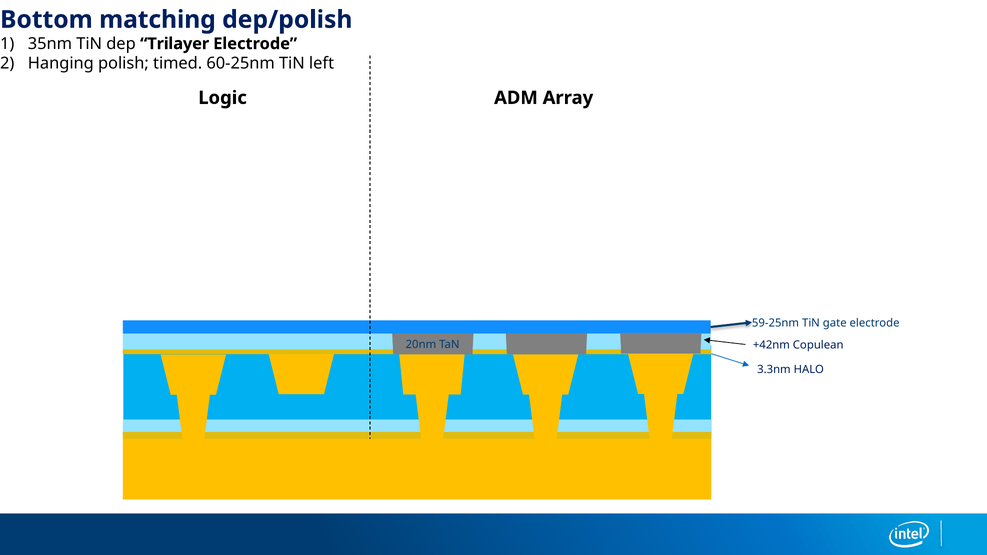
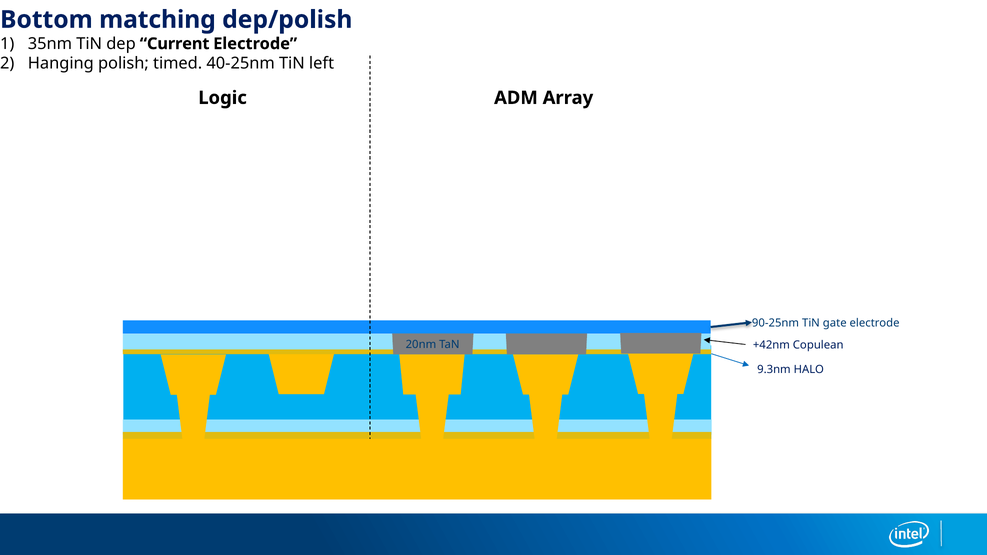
Trilayer: Trilayer -> Current
60-25nm: 60-25nm -> 40-25nm
59-25nm: 59-25nm -> 90-25nm
3.3nm: 3.3nm -> 9.3nm
